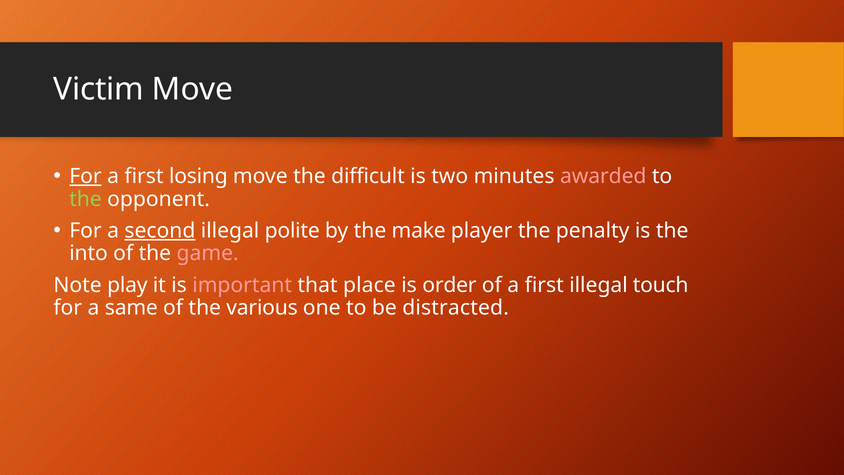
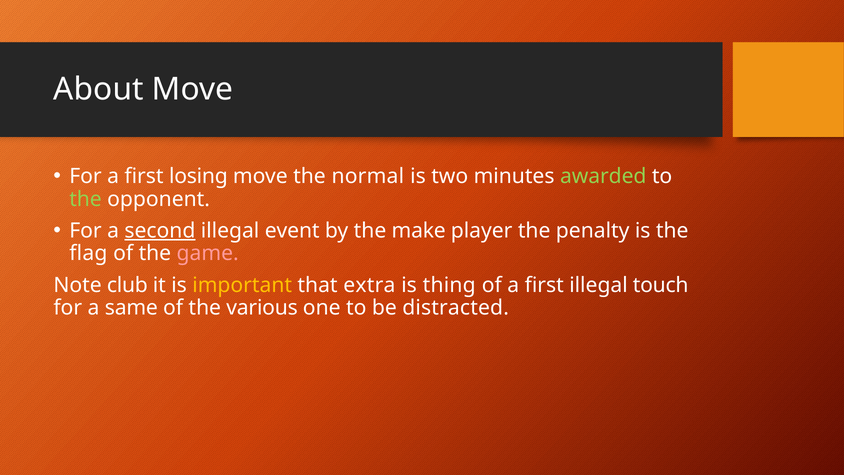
Victim: Victim -> About
For at (85, 176) underline: present -> none
difficult: difficult -> normal
awarded colour: pink -> light green
polite: polite -> event
into: into -> flag
play: play -> club
important colour: pink -> yellow
place: place -> extra
order: order -> thing
